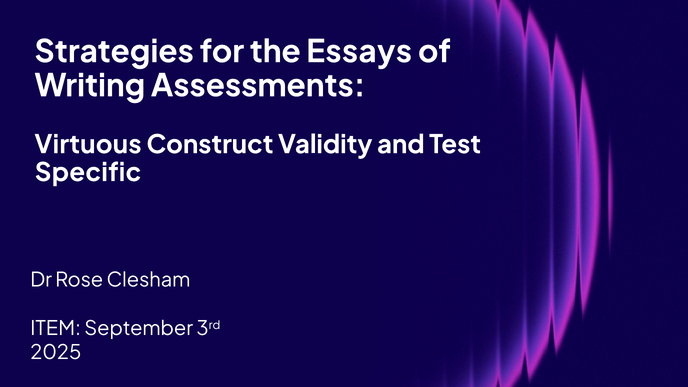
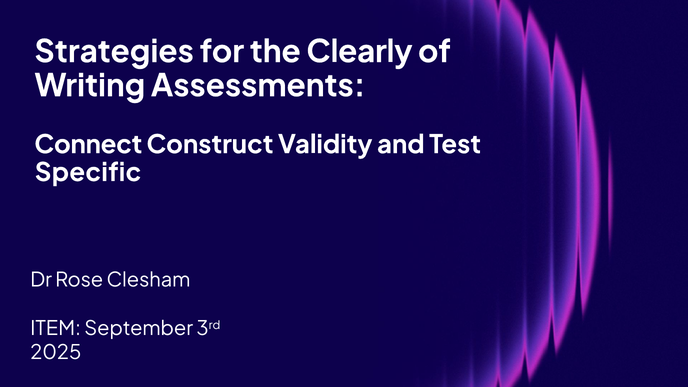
Essays: Essays -> Clearly
Virtuous: Virtuous -> Connect
